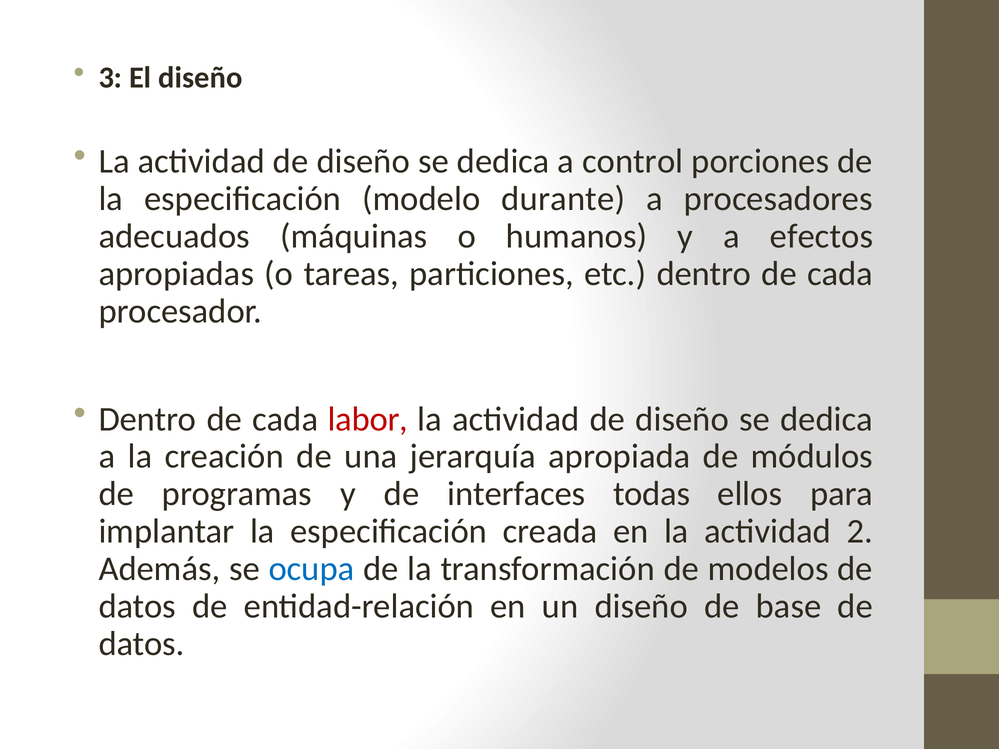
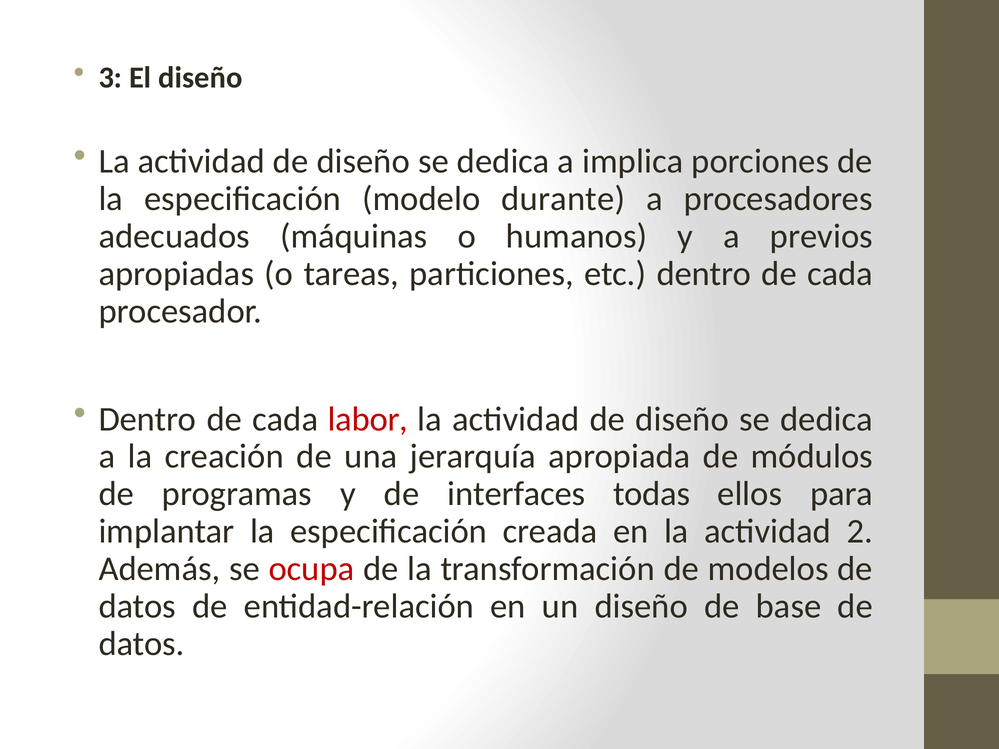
control: control -> implica
efectos: efectos -> previos
ocupa colour: blue -> red
